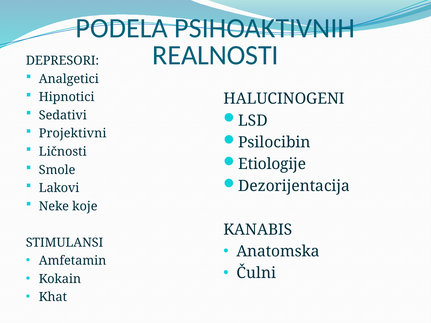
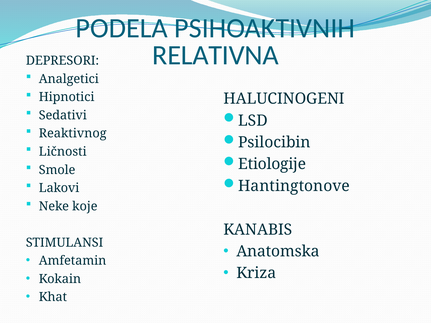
REALNOSTI: REALNOSTI -> RELATIVNA
Projektivni: Projektivni -> Reaktivnog
Dezorijentacija: Dezorijentacija -> Hantingtonove
Čulni: Čulni -> Kriza
